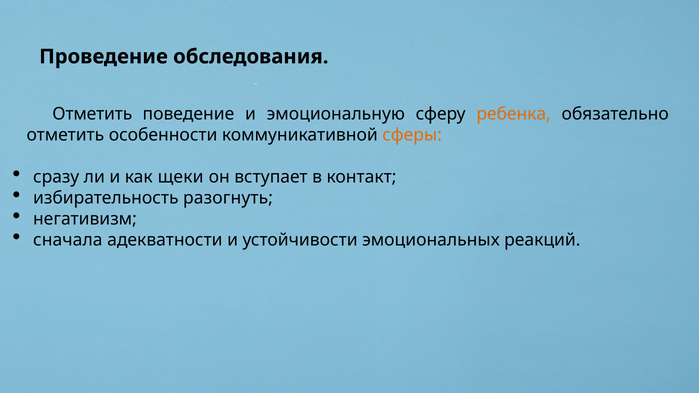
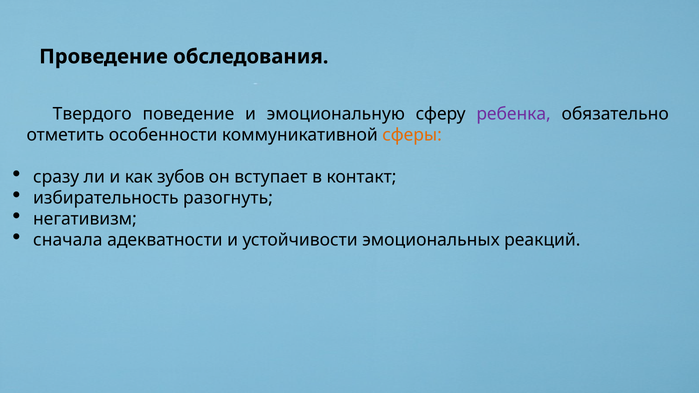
Отметить at (92, 114): Отметить -> Твердого
ребенка colour: orange -> purple
щеки: щеки -> зубов
